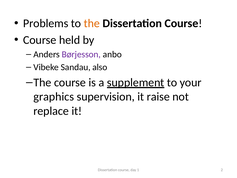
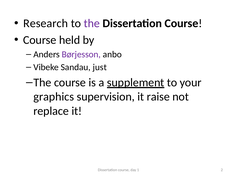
Problems: Problems -> Research
the at (92, 23) colour: orange -> purple
also: also -> just
